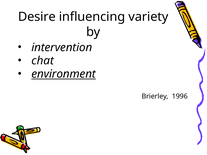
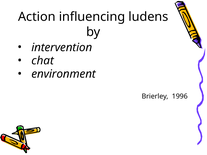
Desire: Desire -> Action
variety: variety -> ludens
environment underline: present -> none
